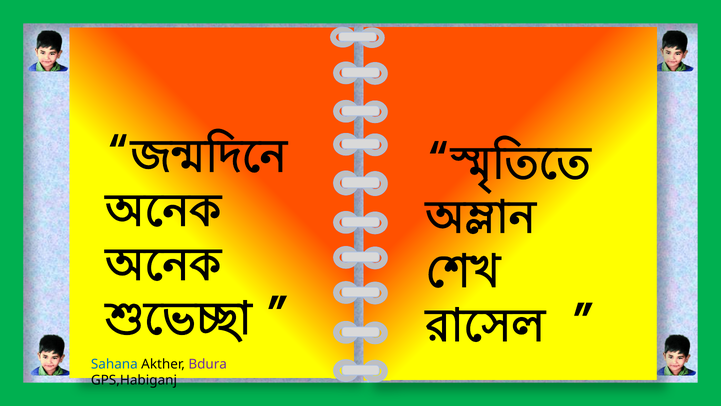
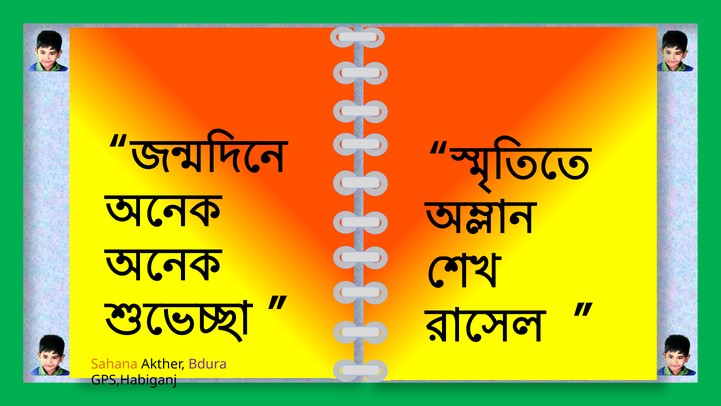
Sahana colour: blue -> orange
